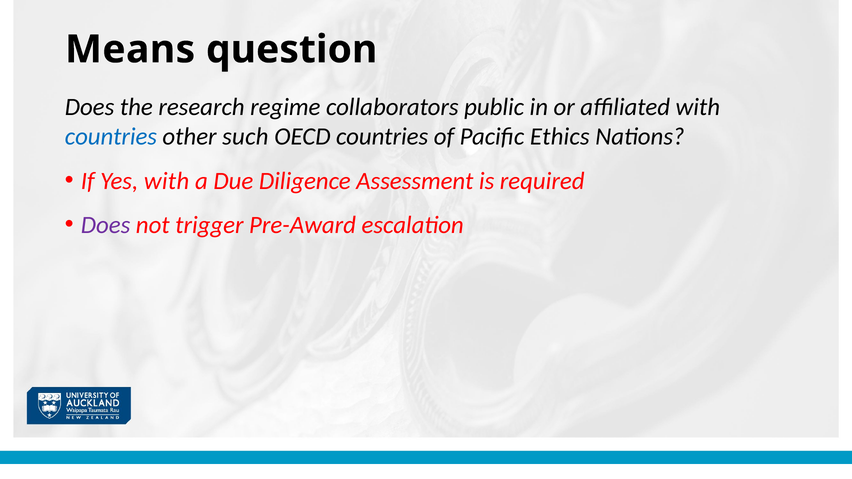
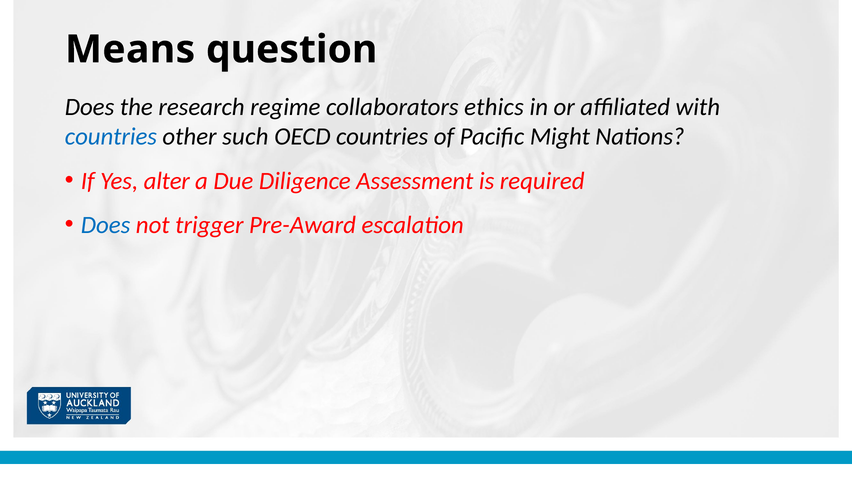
public: public -> ethics
Ethics: Ethics -> Might
Yes with: with -> alter
Does at (106, 225) colour: purple -> blue
